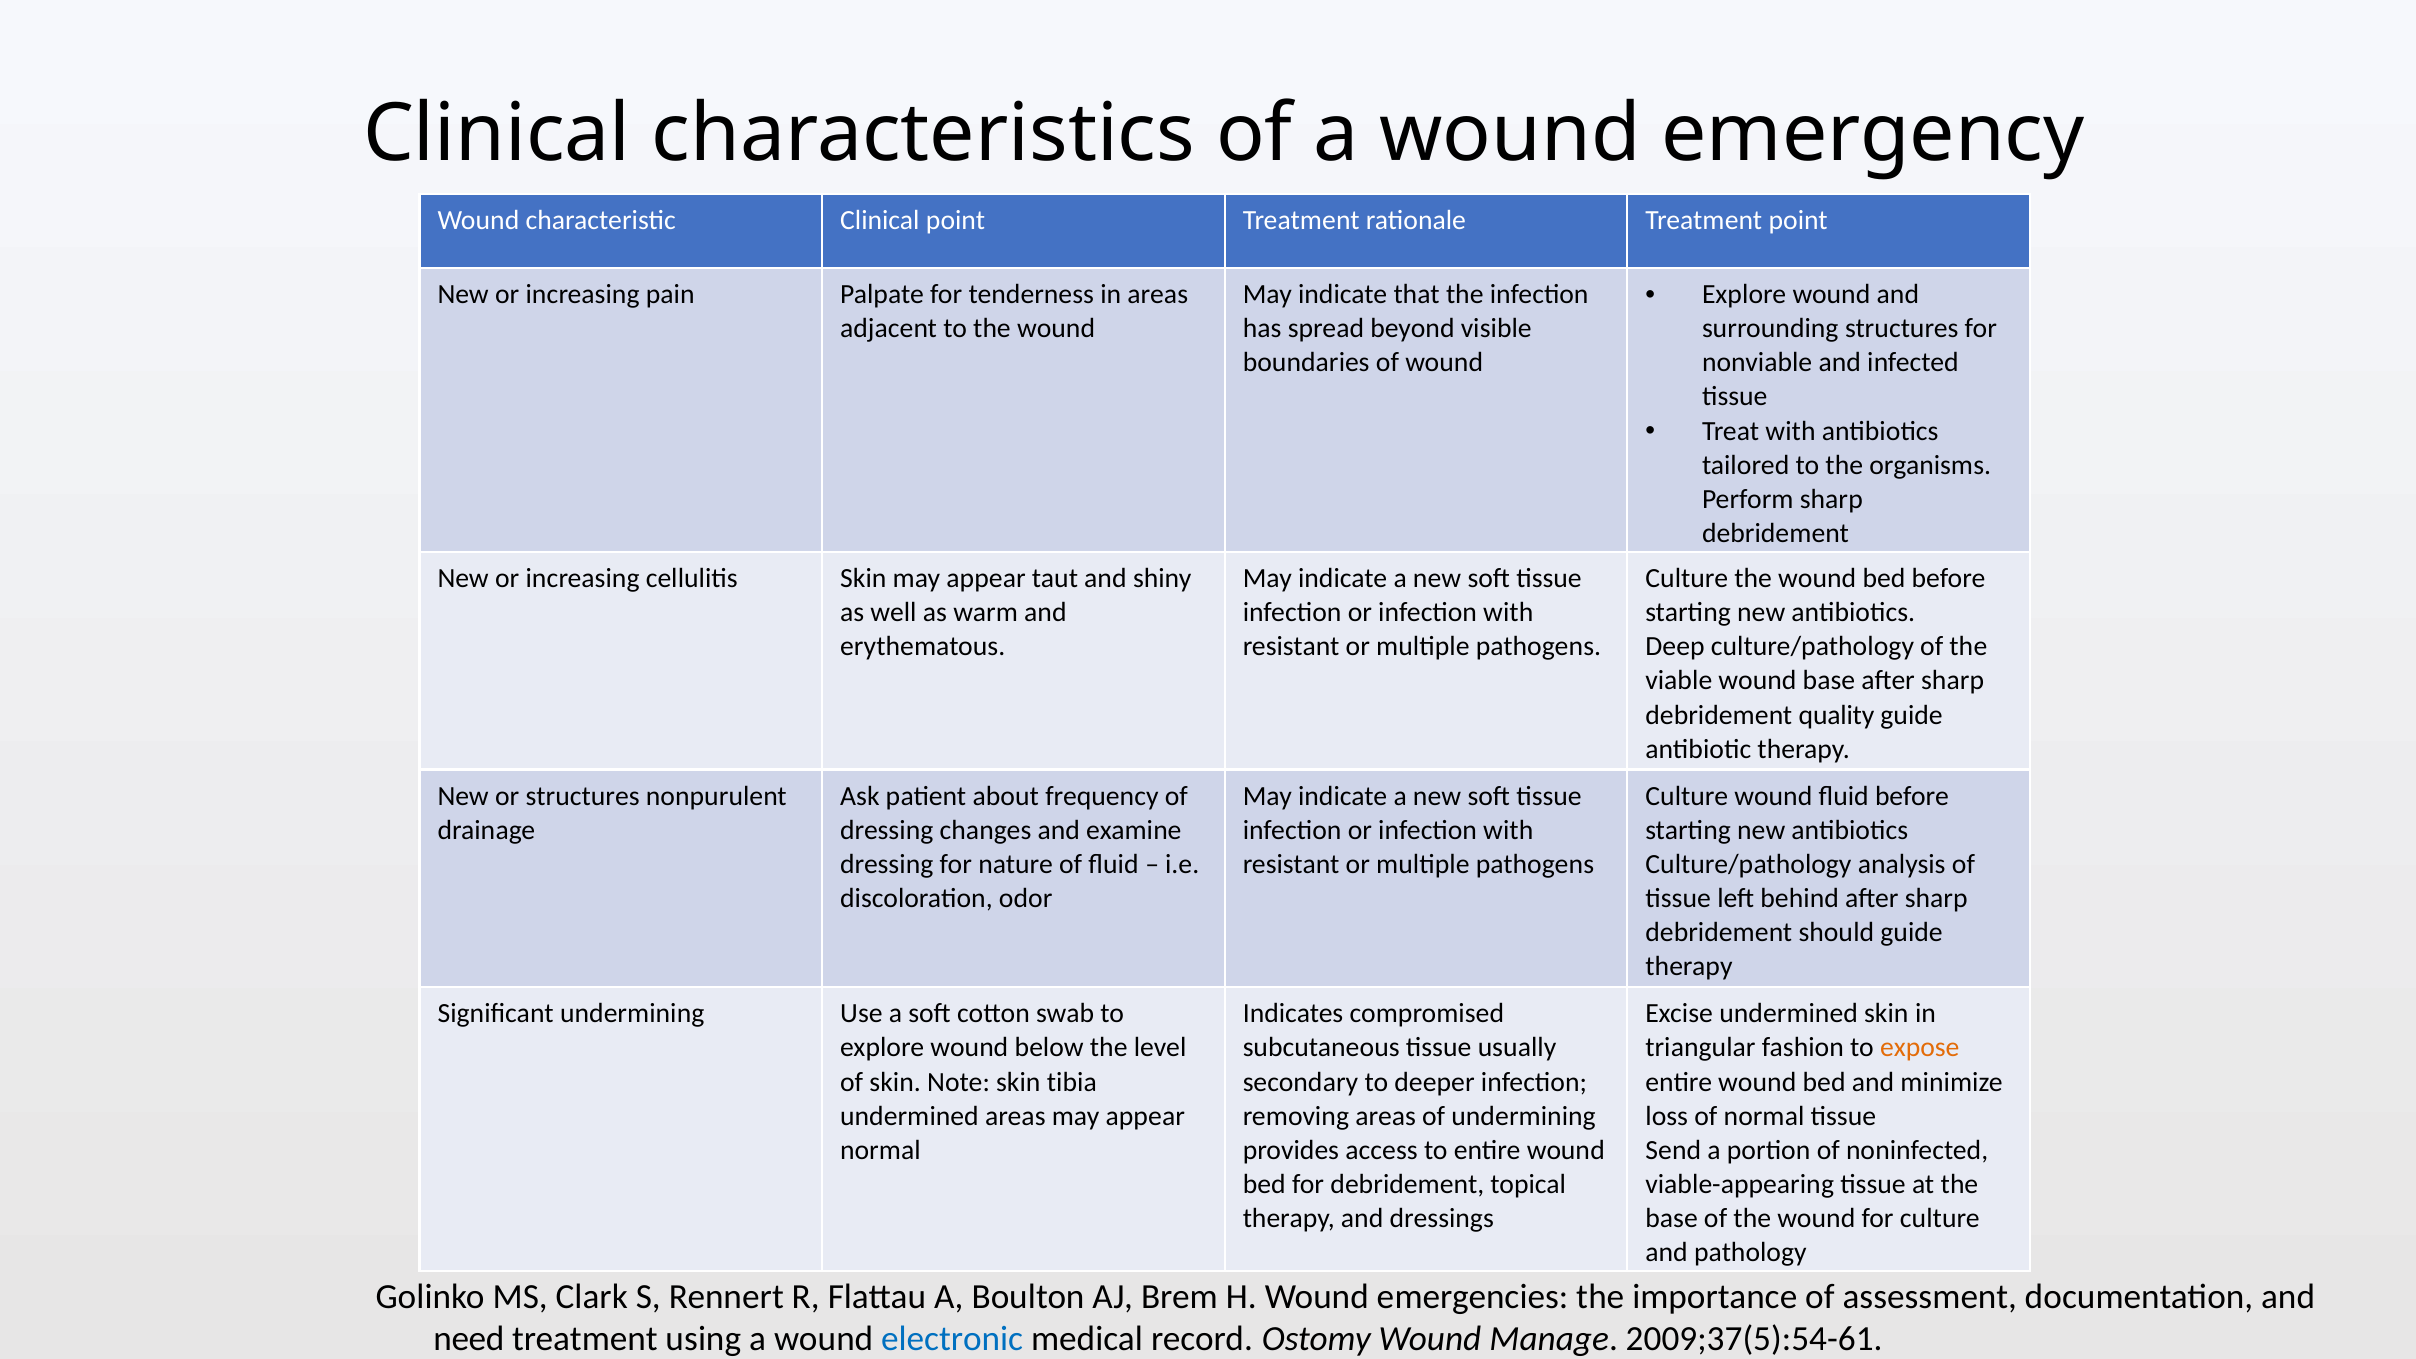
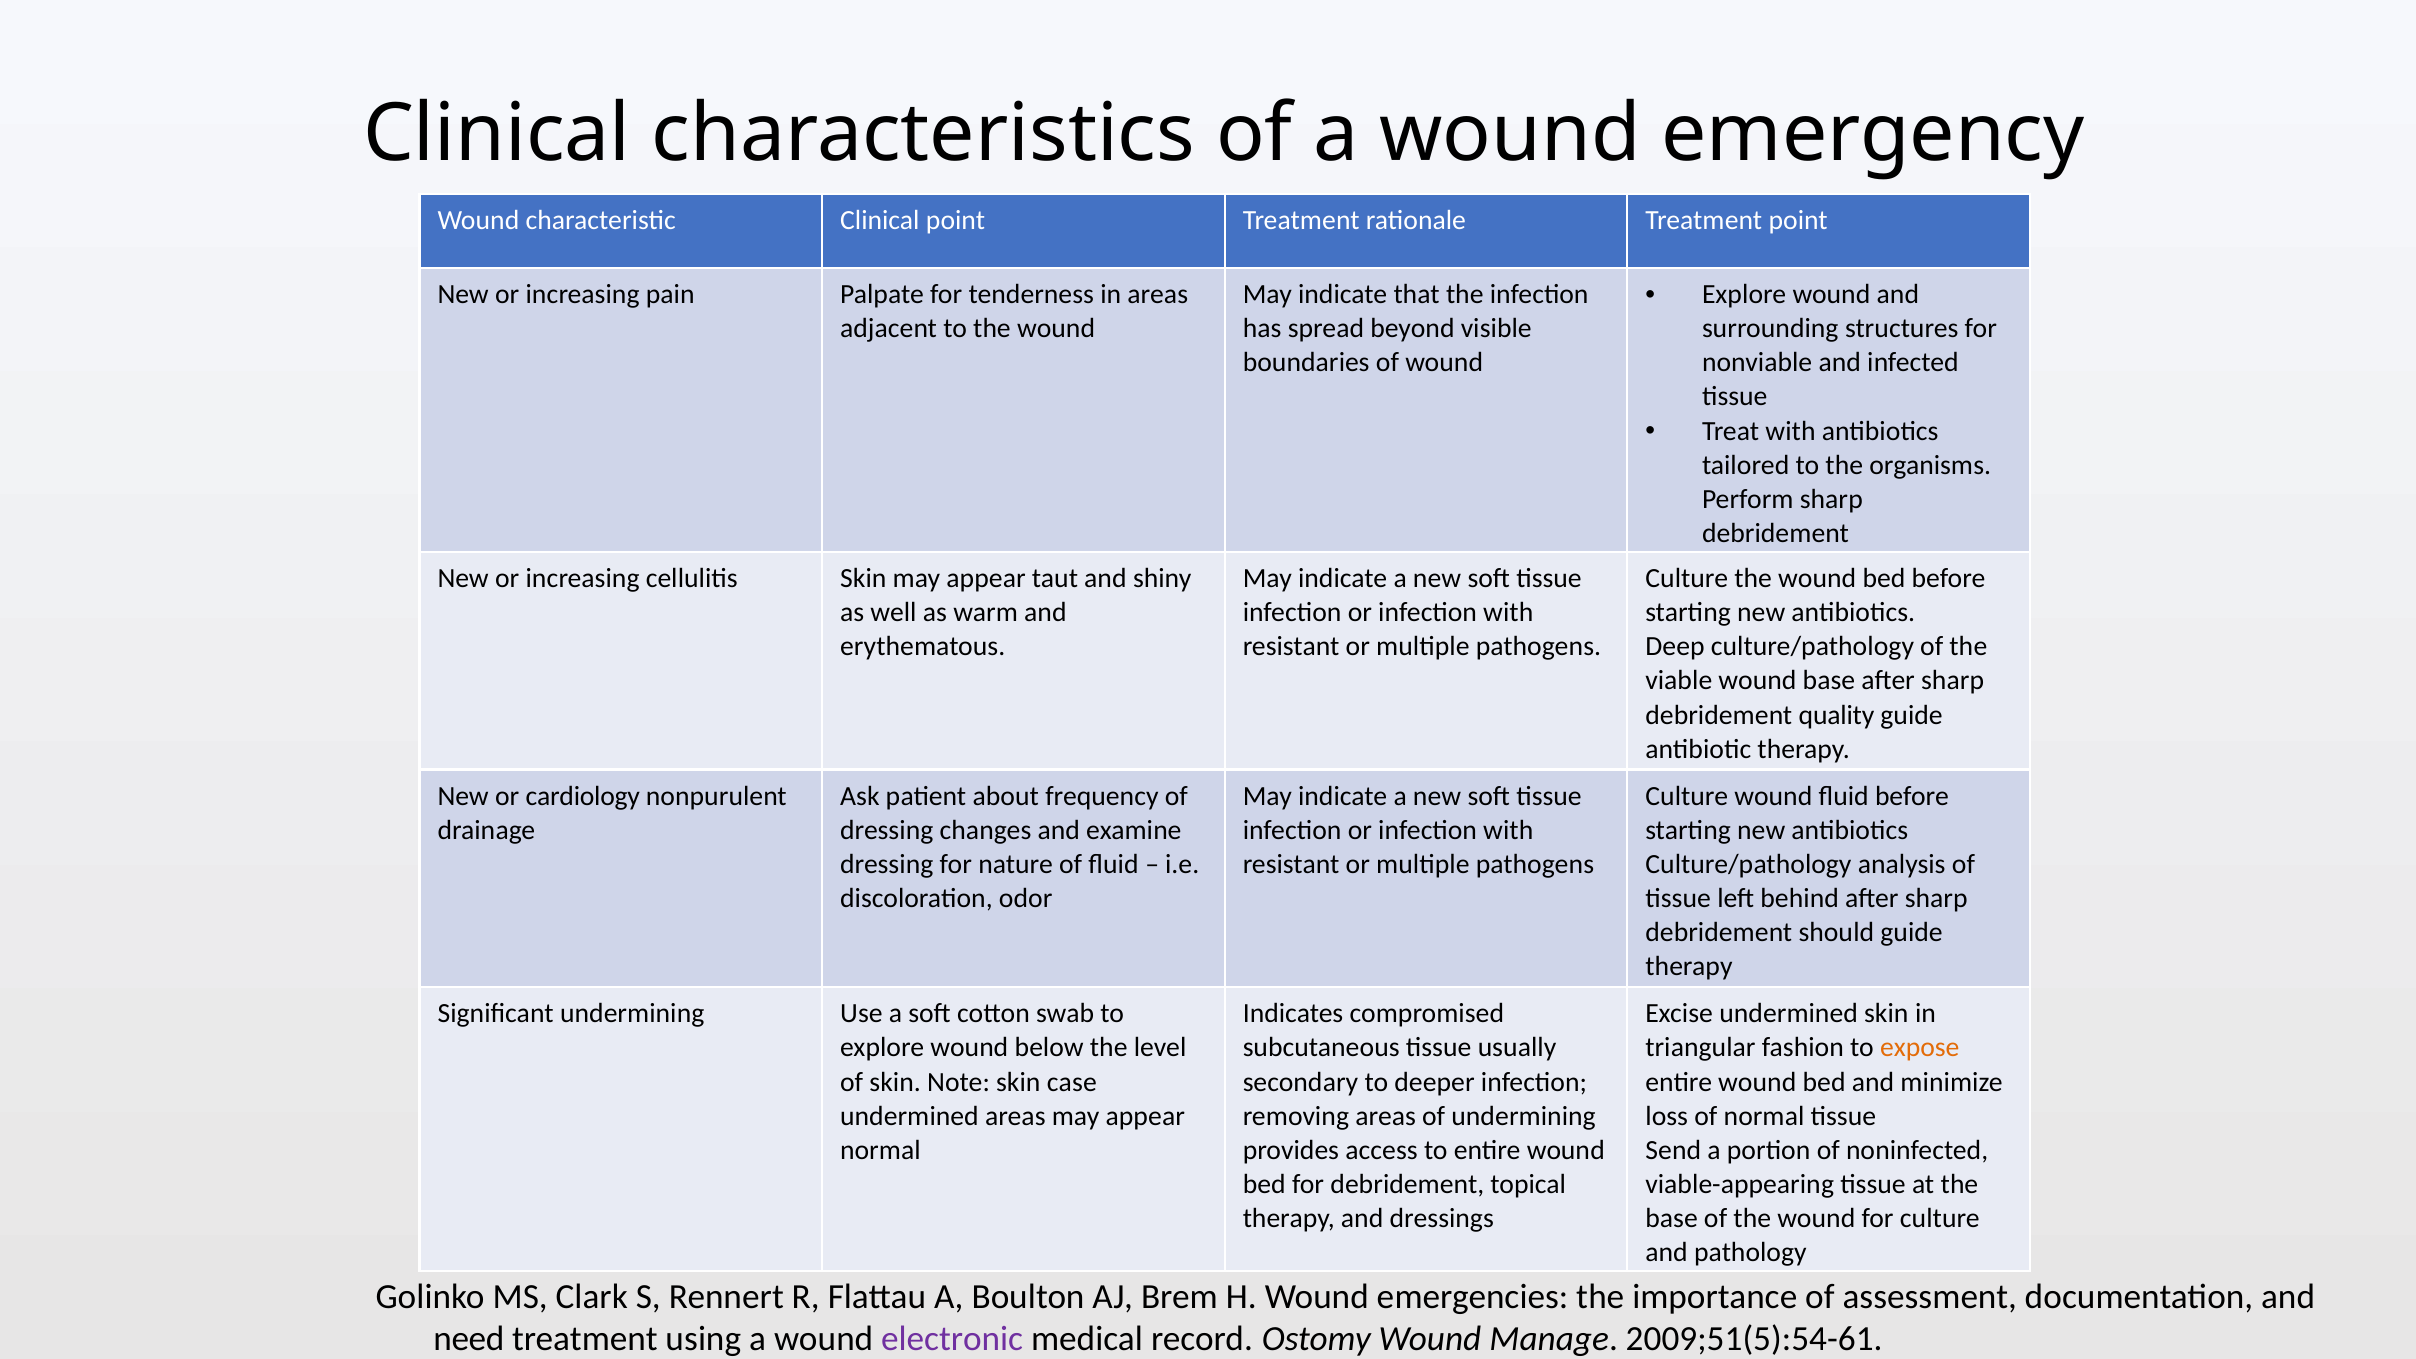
or structures: structures -> cardiology
tibia: tibia -> case
electronic colour: blue -> purple
2009;37(5):54-61: 2009;37(5):54-61 -> 2009;51(5):54-61
